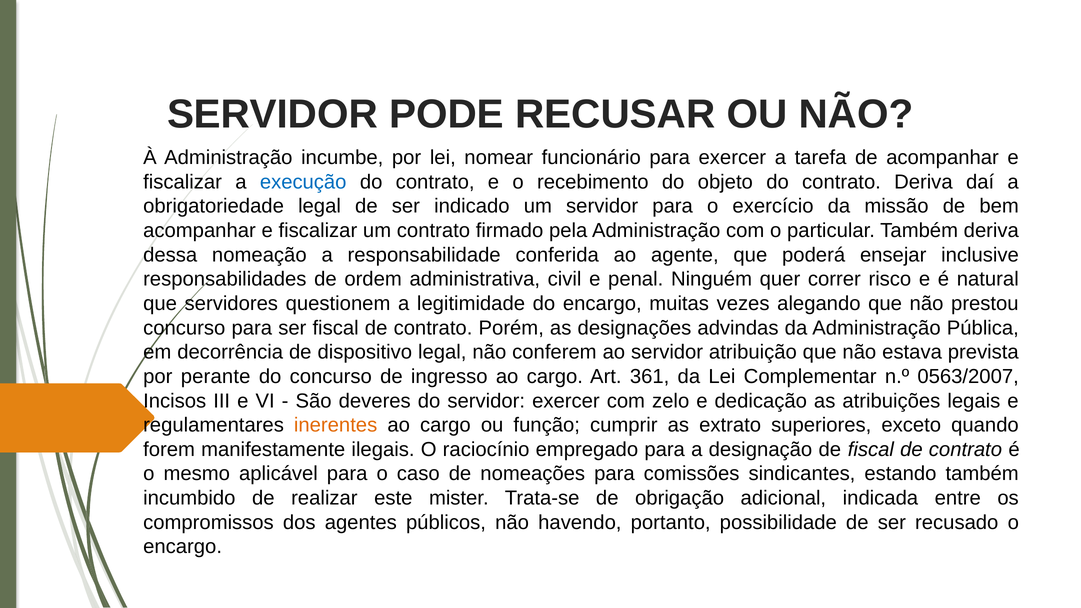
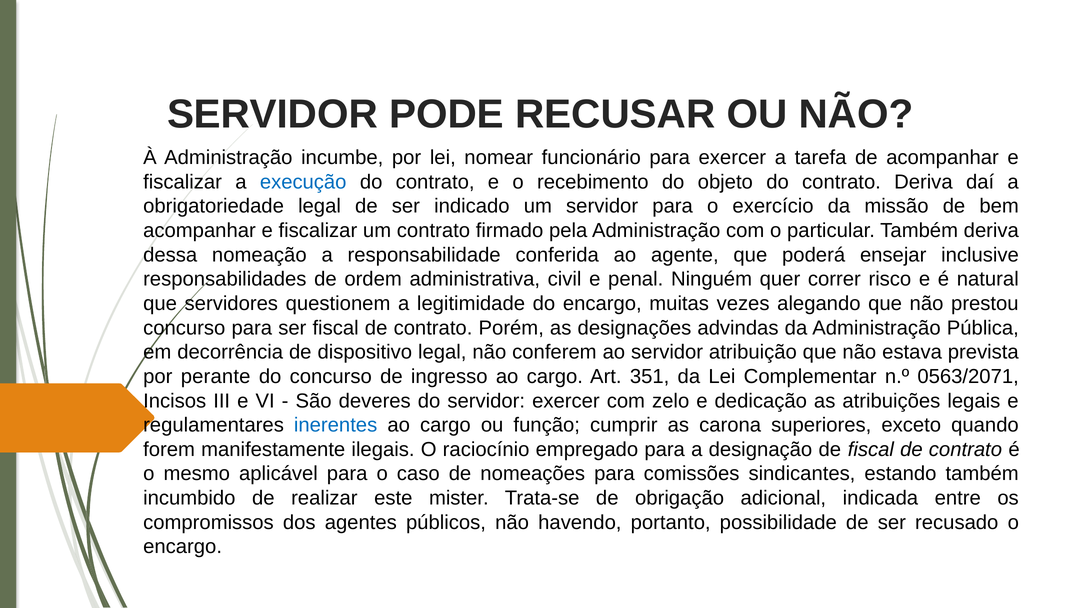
361: 361 -> 351
0563/2007: 0563/2007 -> 0563/2071
inerentes colour: orange -> blue
extrato: extrato -> carona
